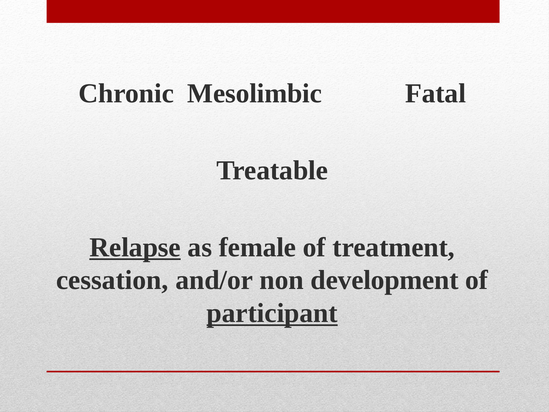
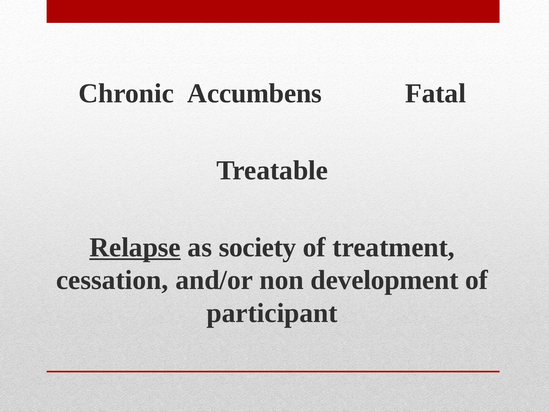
Mesolimbic: Mesolimbic -> Accumbens
female: female -> society
participant underline: present -> none
